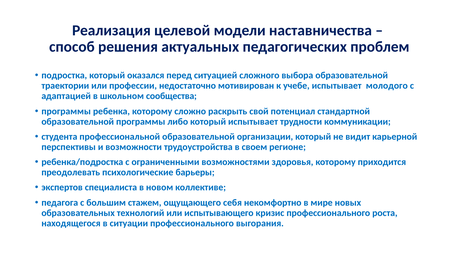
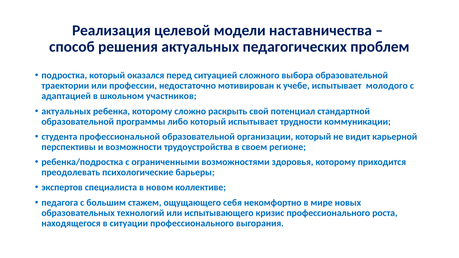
сообщества: сообщества -> участников
программы at (66, 111): программы -> актуальных
